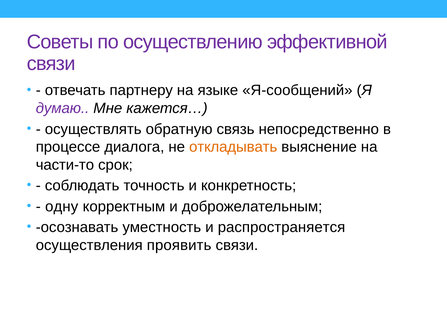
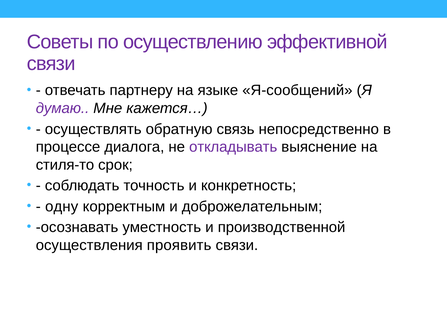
откладывать colour: orange -> purple
части-то: части-то -> стиля-то
распространяется: распространяется -> производственной
